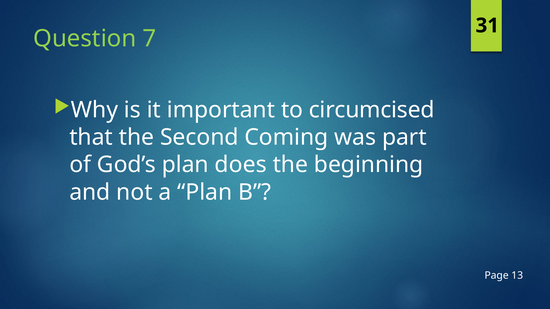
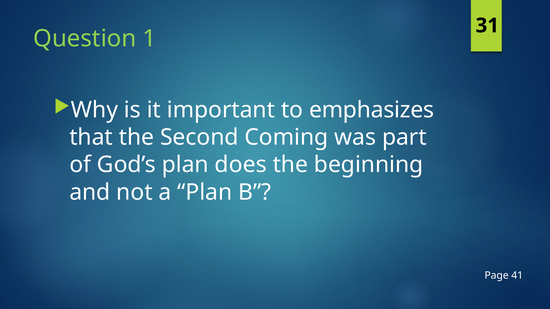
7: 7 -> 1
circumcised: circumcised -> emphasizes
13: 13 -> 41
